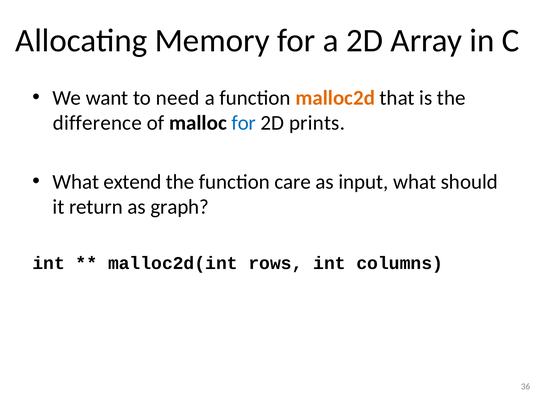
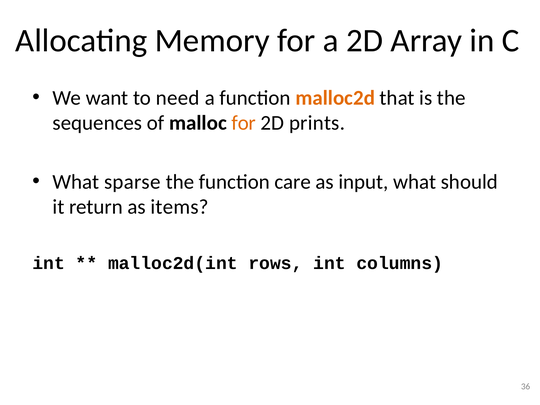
difference: difference -> sequences
for at (244, 123) colour: blue -> orange
extend: extend -> sparse
graph: graph -> items
